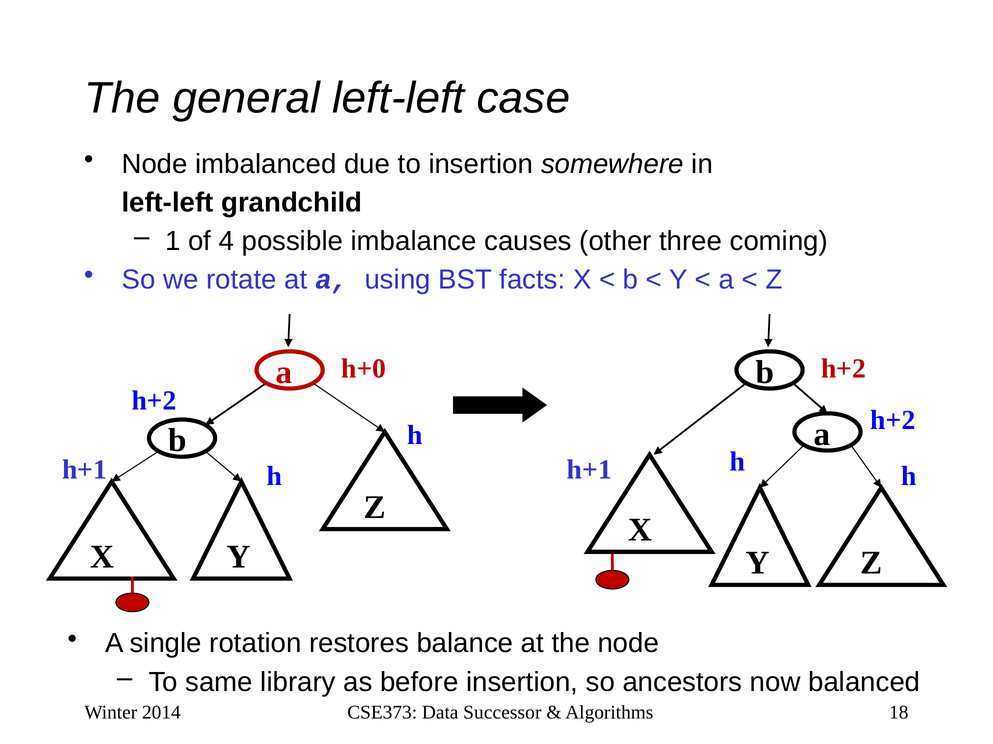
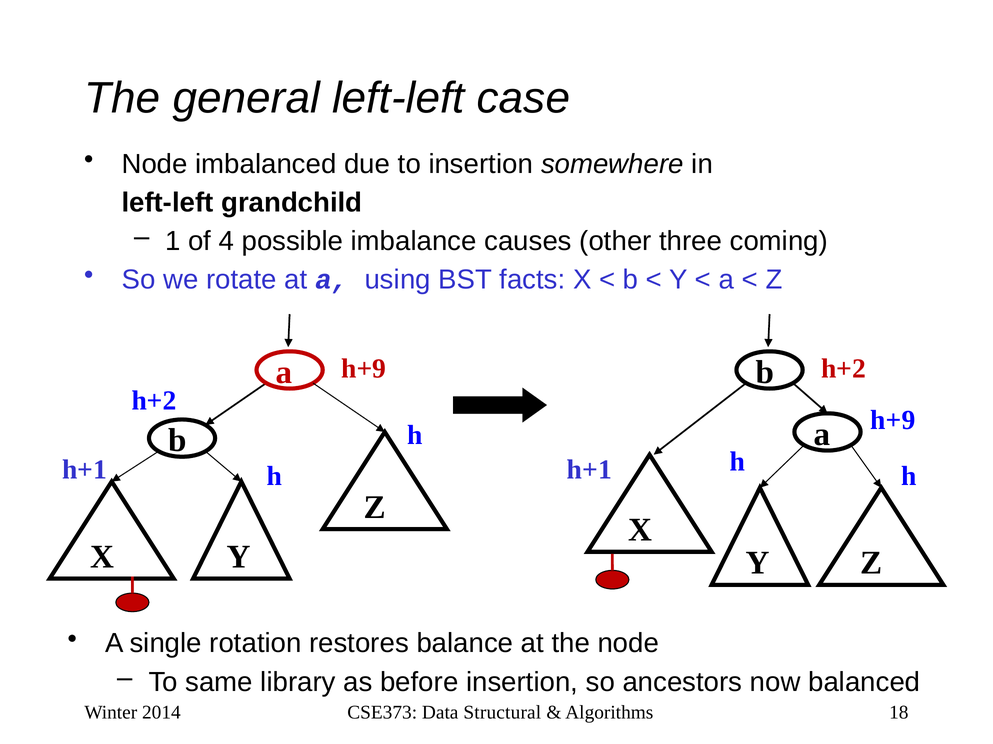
h+0 at (364, 369): h+0 -> h+9
h+2 at (893, 421): h+2 -> h+9
Successor: Successor -> Structural
